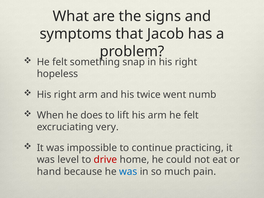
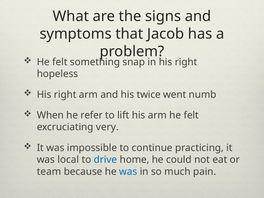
does: does -> refer
level: level -> local
drive colour: red -> blue
hand: hand -> team
